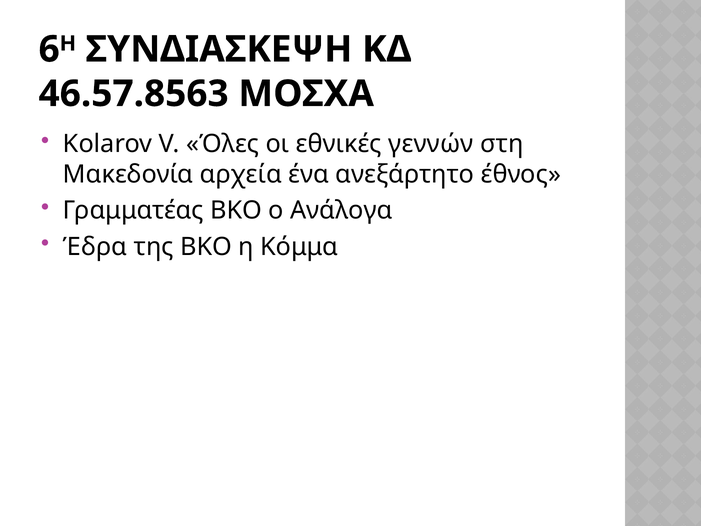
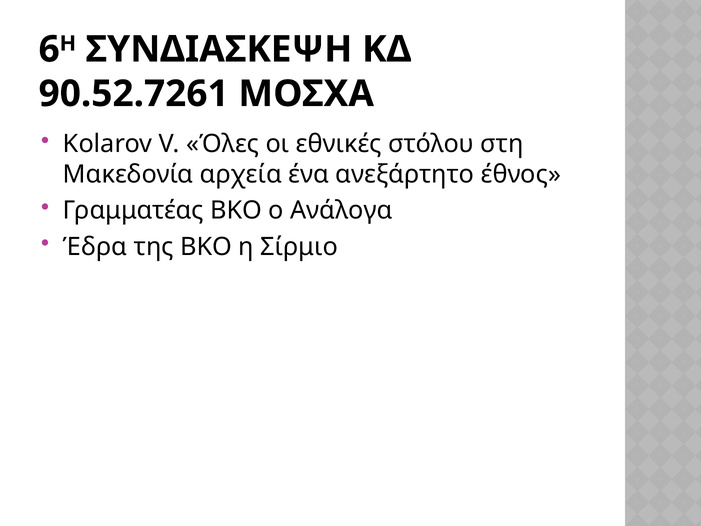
46.57.8563: 46.57.8563 -> 90.52.7261
γεννών: γεννών -> στόλου
Κόμμα: Κόμμα -> Σίρμιο
